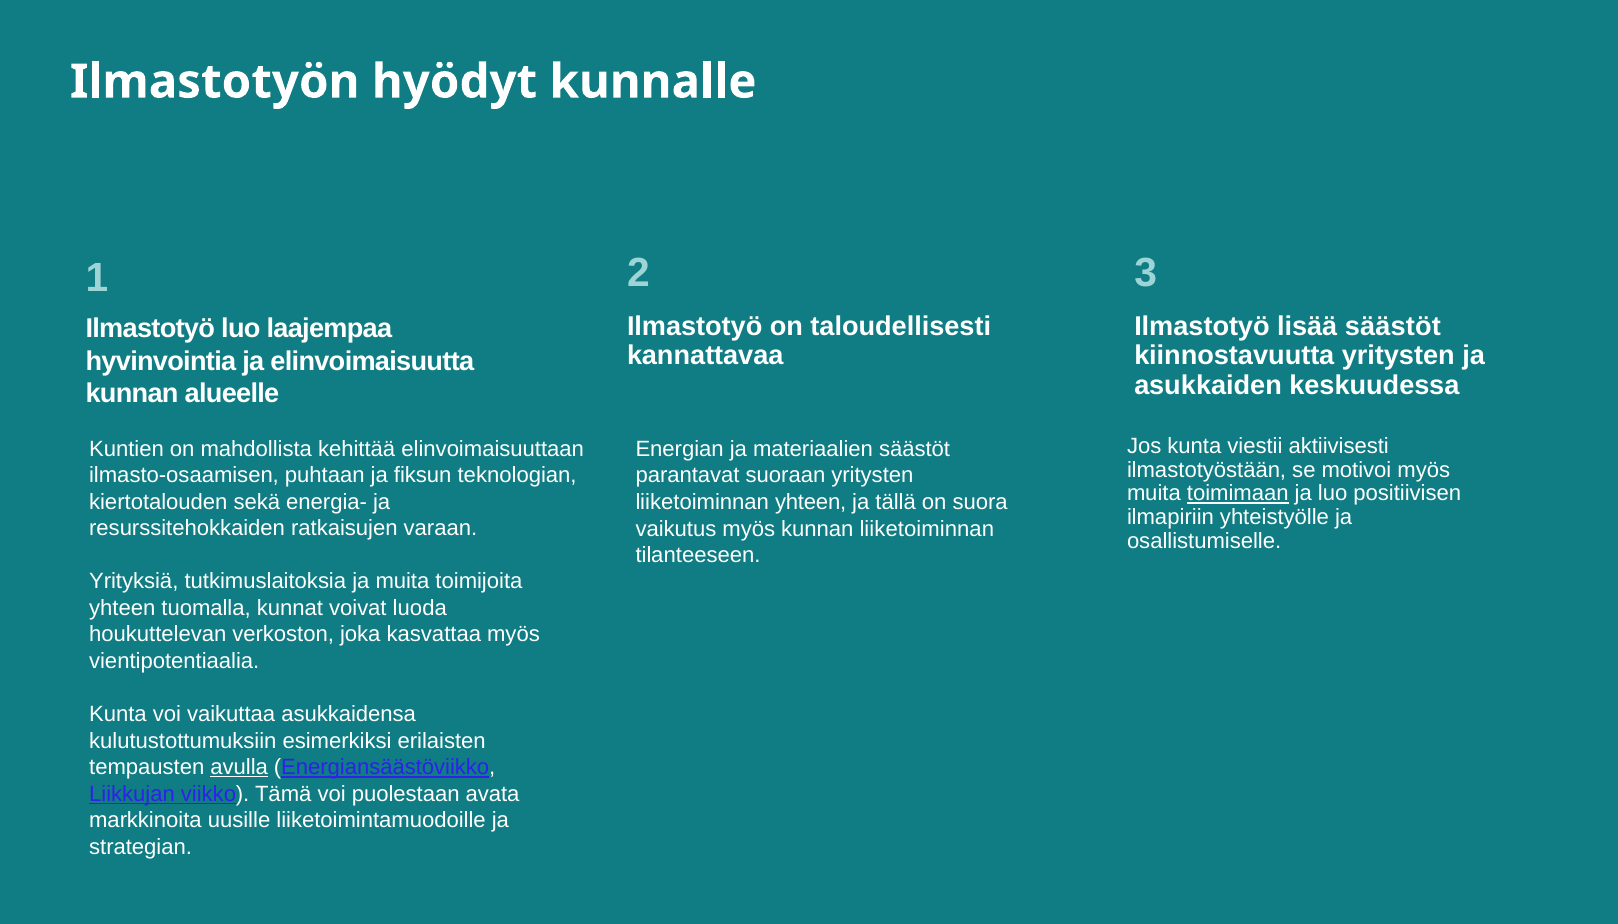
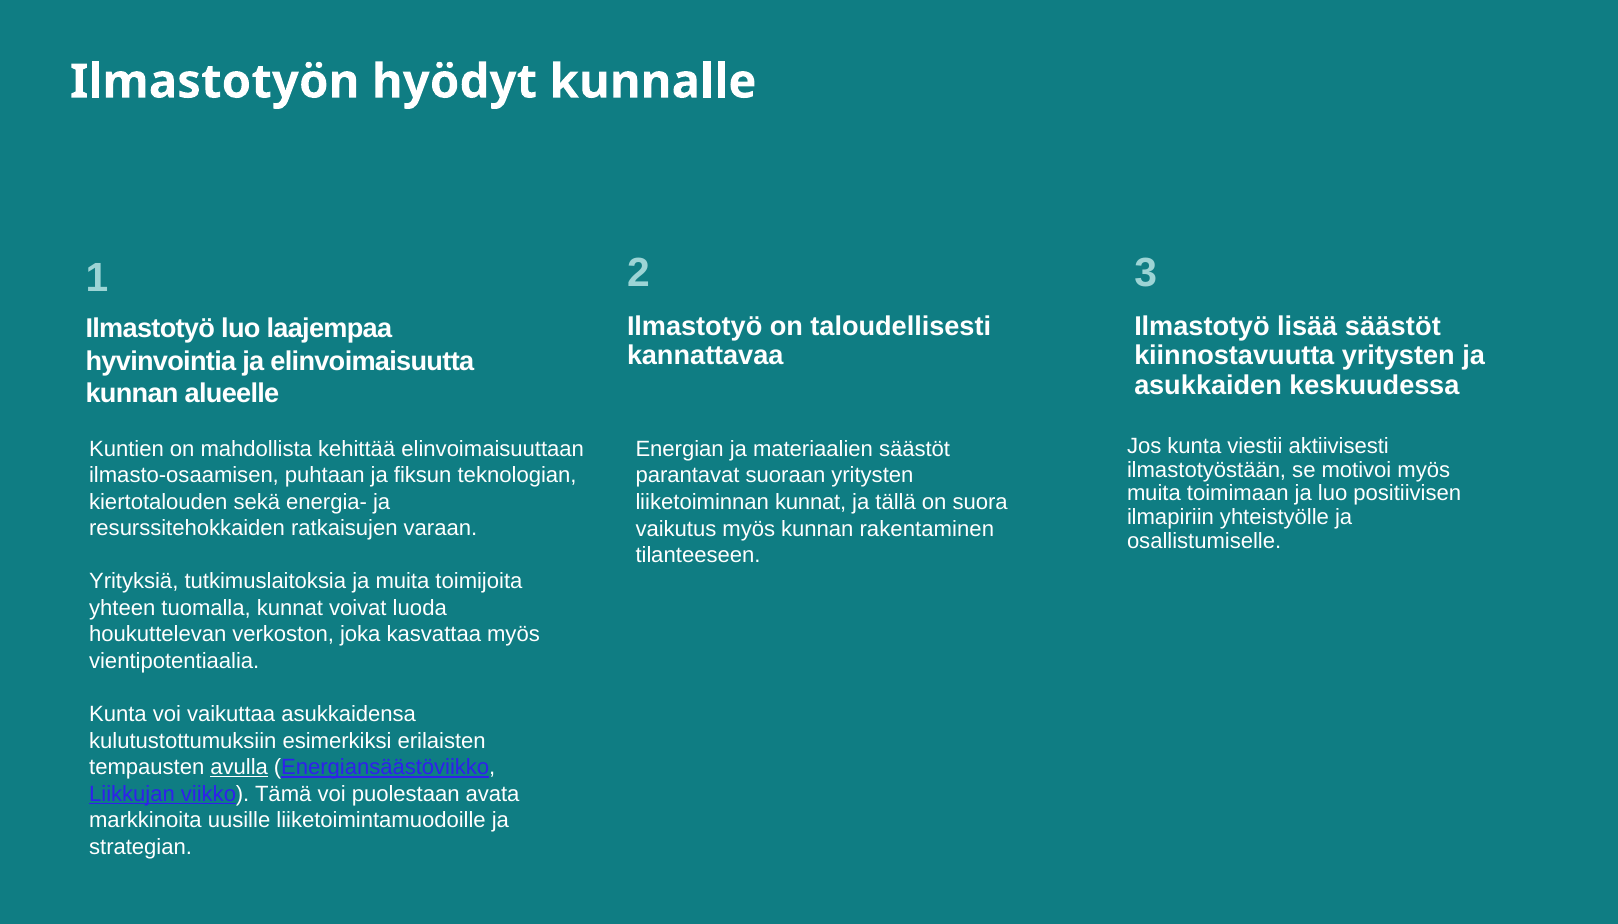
toimimaan underline: present -> none
liiketoiminnan yhteen: yhteen -> kunnat
kunnan liiketoiminnan: liiketoiminnan -> rakentaminen
